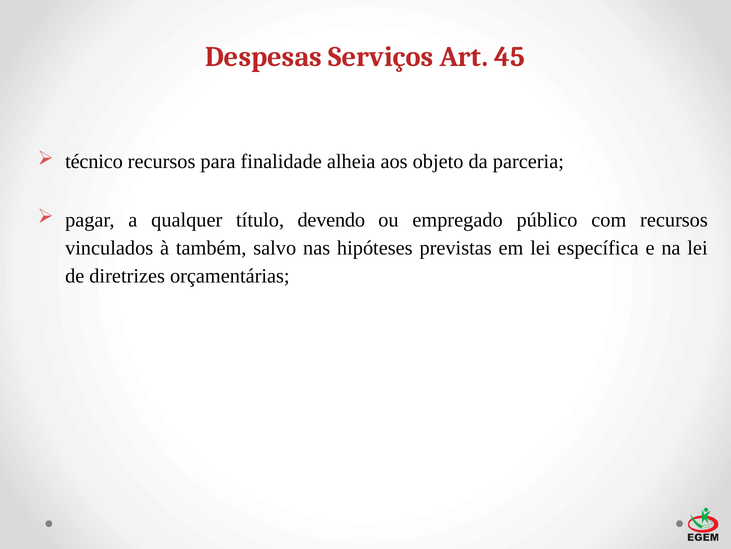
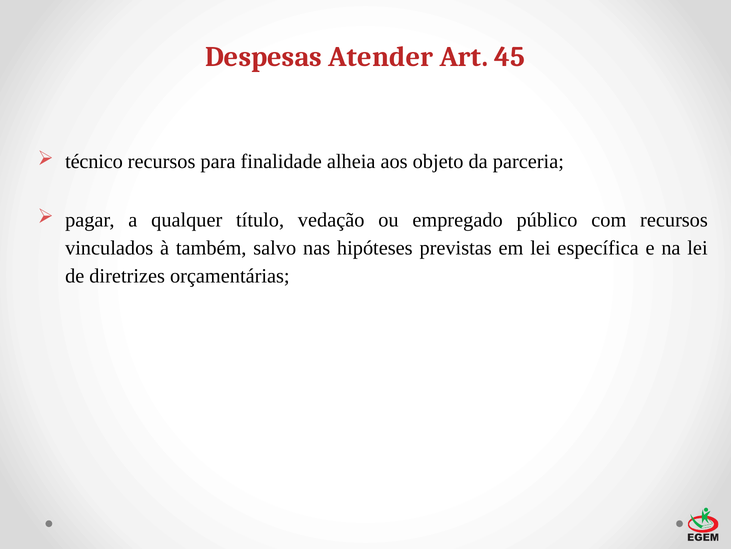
Serviços: Serviços -> Atender
devendo: devendo -> vedação
